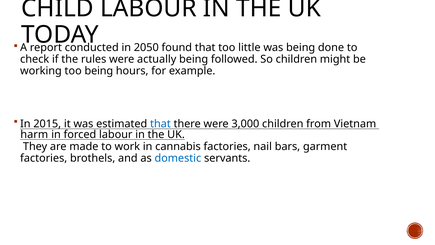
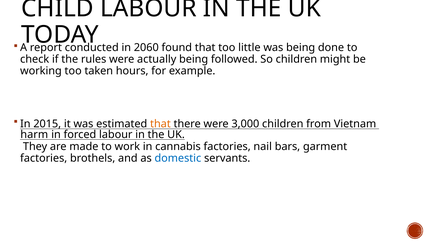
2050: 2050 -> 2060
too being: being -> taken
that at (160, 124) colour: blue -> orange
